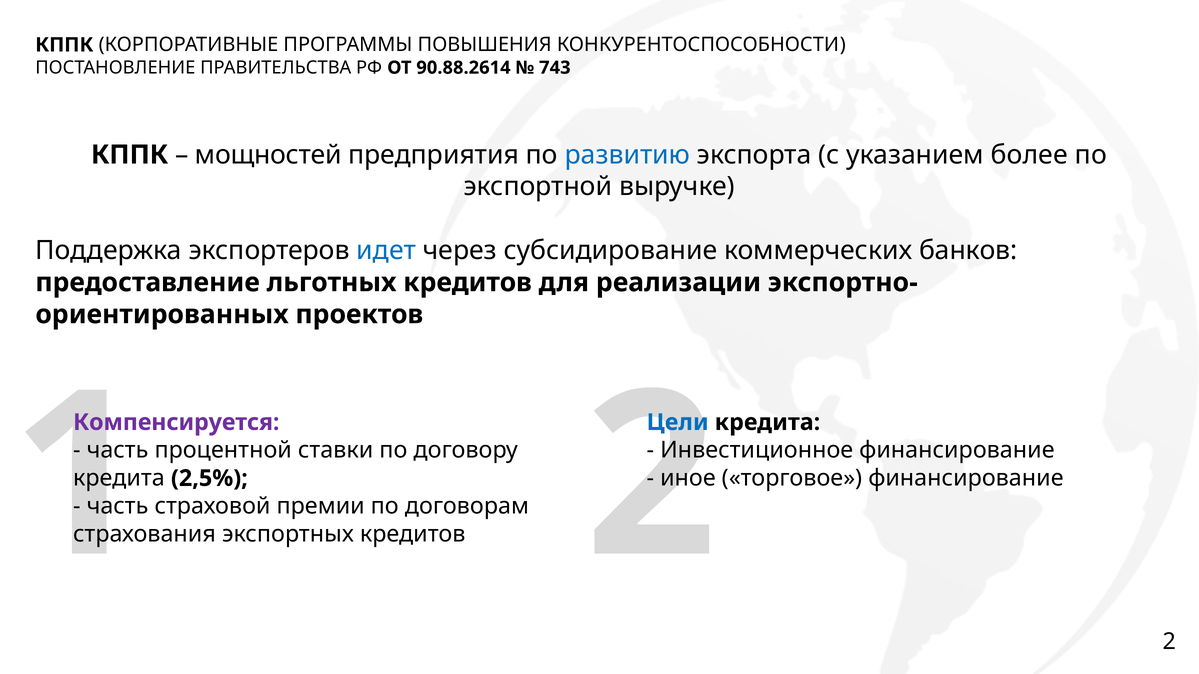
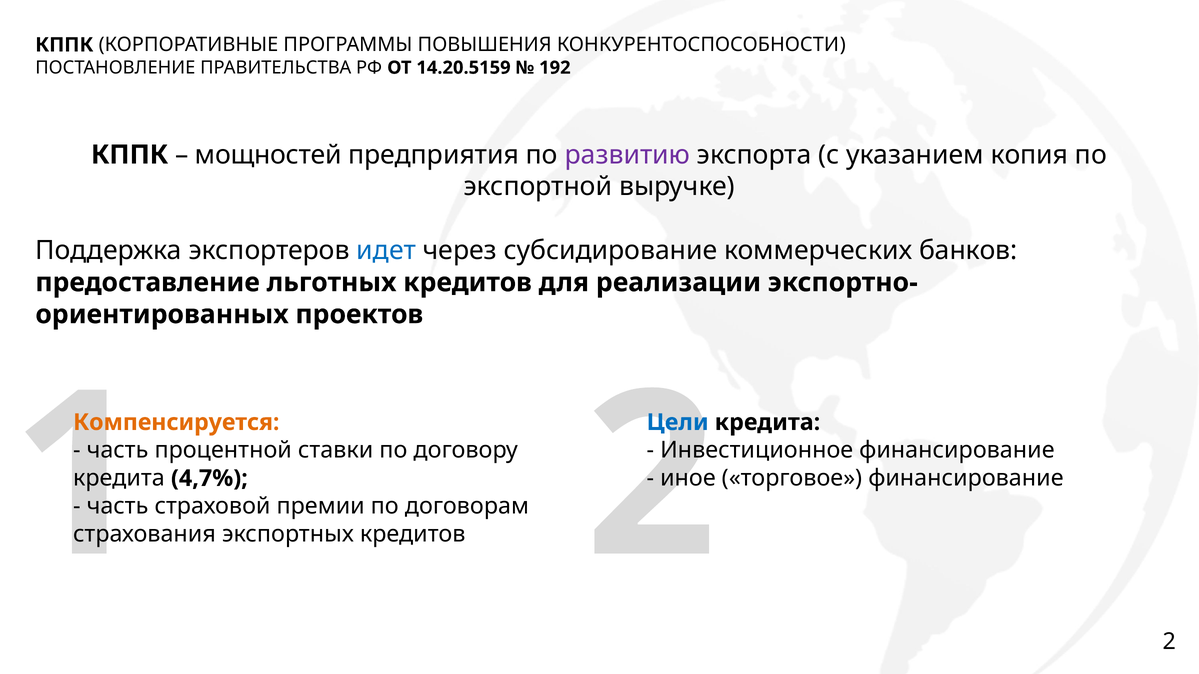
90.88.2614: 90.88.2614 -> 14.20.5159
743: 743 -> 192
развитию colour: blue -> purple
более: более -> копия
Компенсируется colour: purple -> orange
2,5%: 2,5% -> 4,7%
